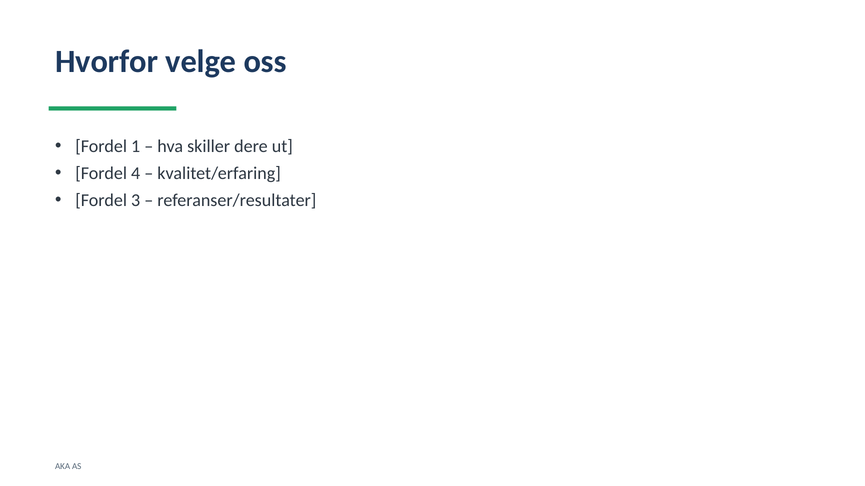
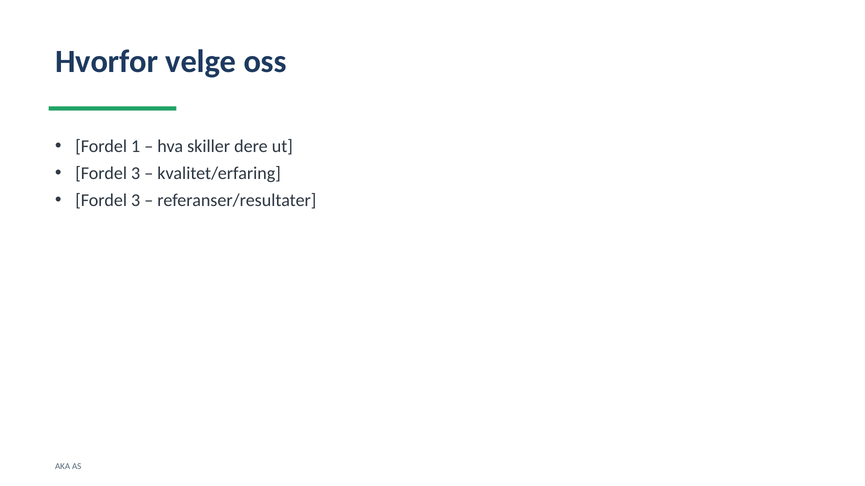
4 at (136, 174): 4 -> 3
